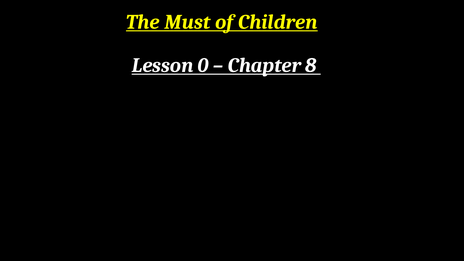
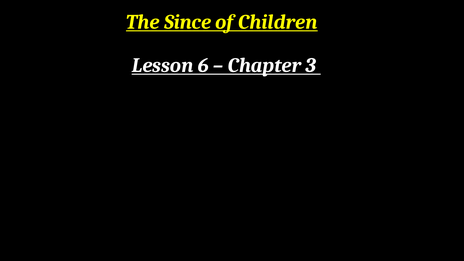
Must: Must -> Since
0: 0 -> 6
8: 8 -> 3
